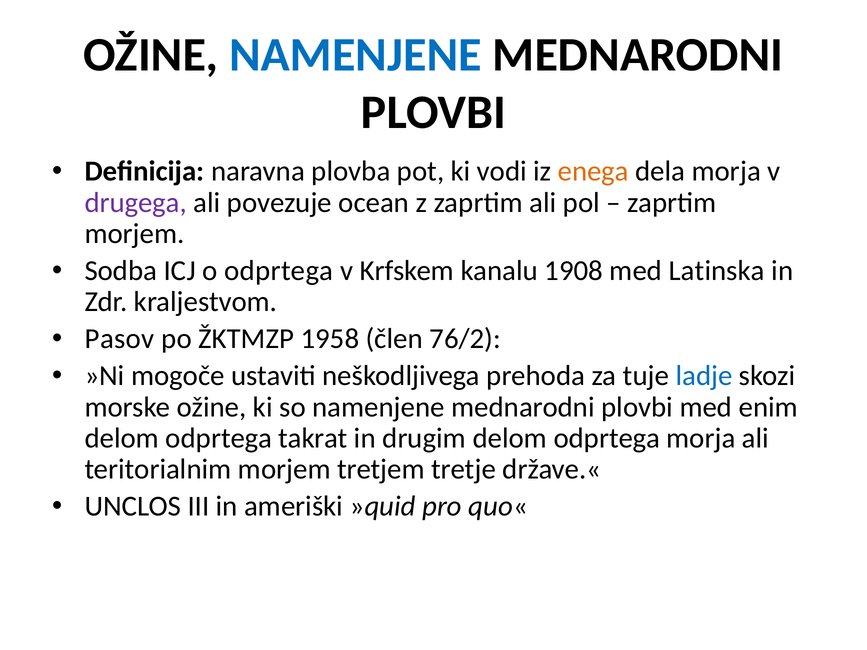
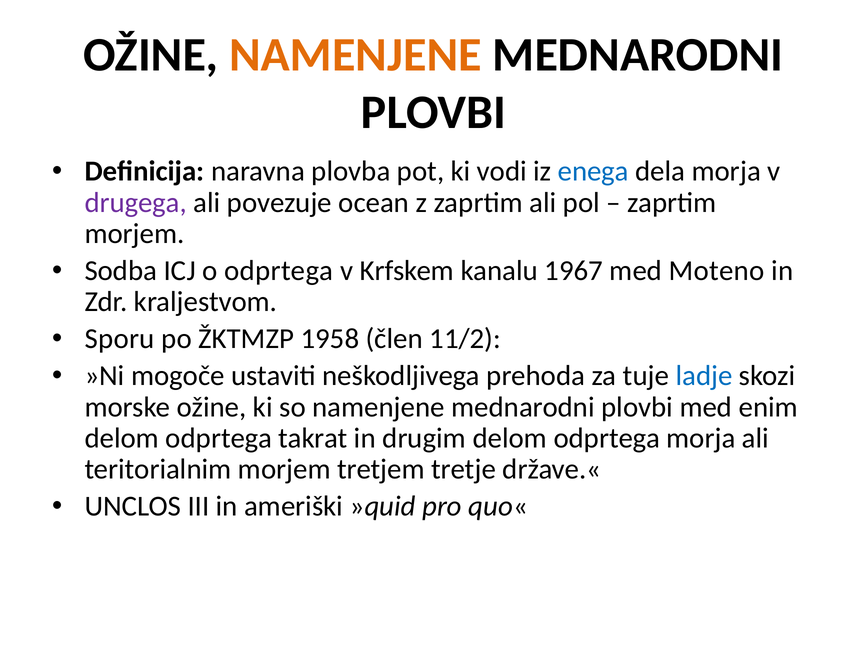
NAMENJENE at (355, 55) colour: blue -> orange
enega colour: orange -> blue
1908: 1908 -> 1967
Latinska: Latinska -> Moteno
Pasov: Pasov -> Sporu
76/2: 76/2 -> 11/2
